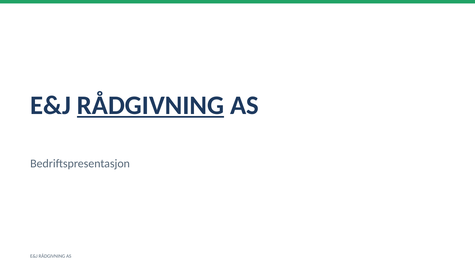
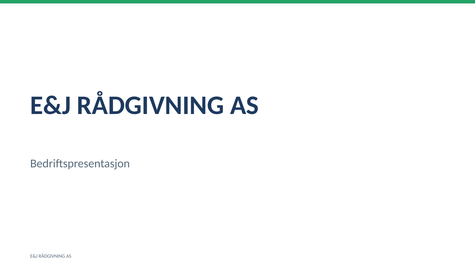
RÅDGIVNING at (151, 105) underline: present -> none
